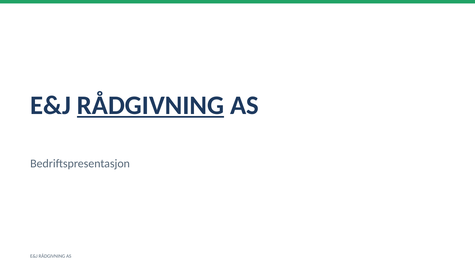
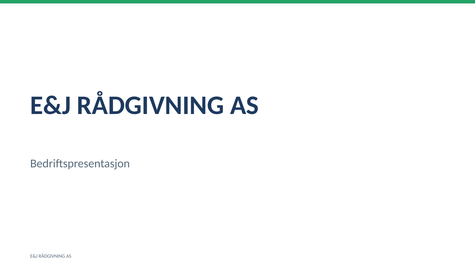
RÅDGIVNING at (151, 105) underline: present -> none
